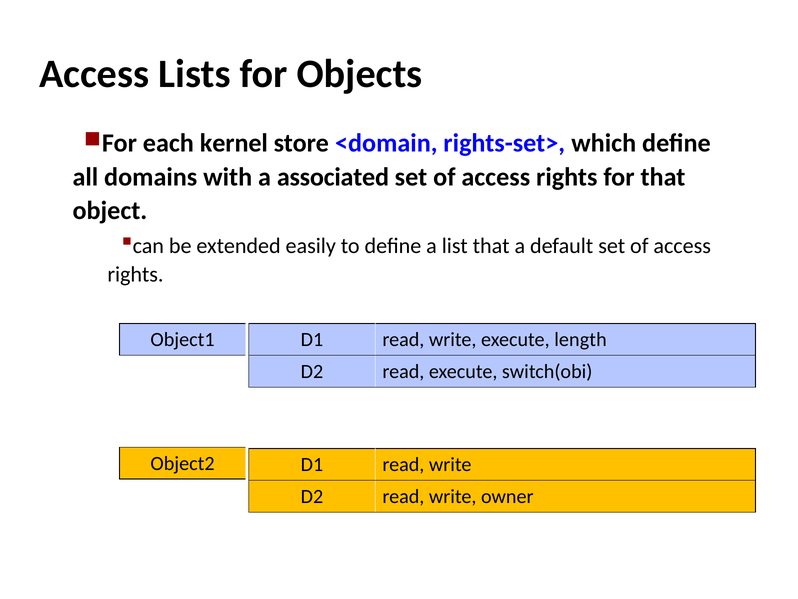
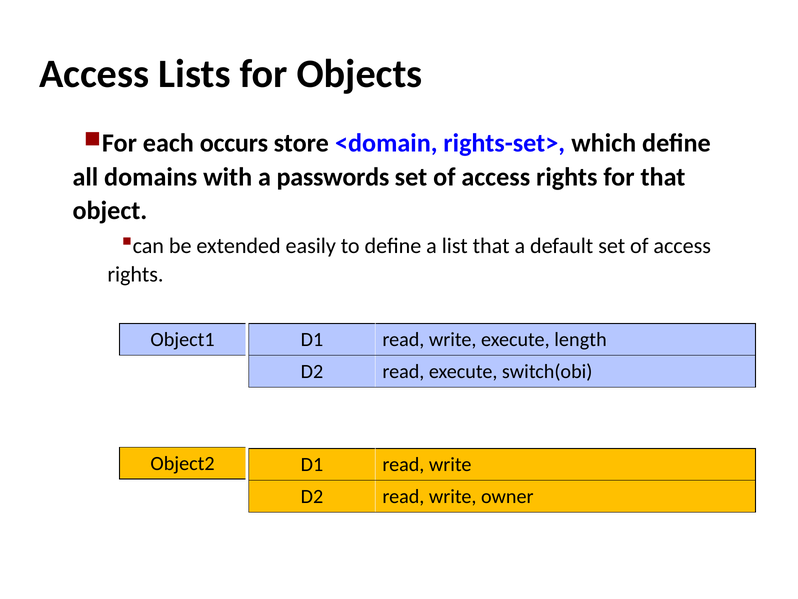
kernel: kernel -> occurs
associated: associated -> passwords
